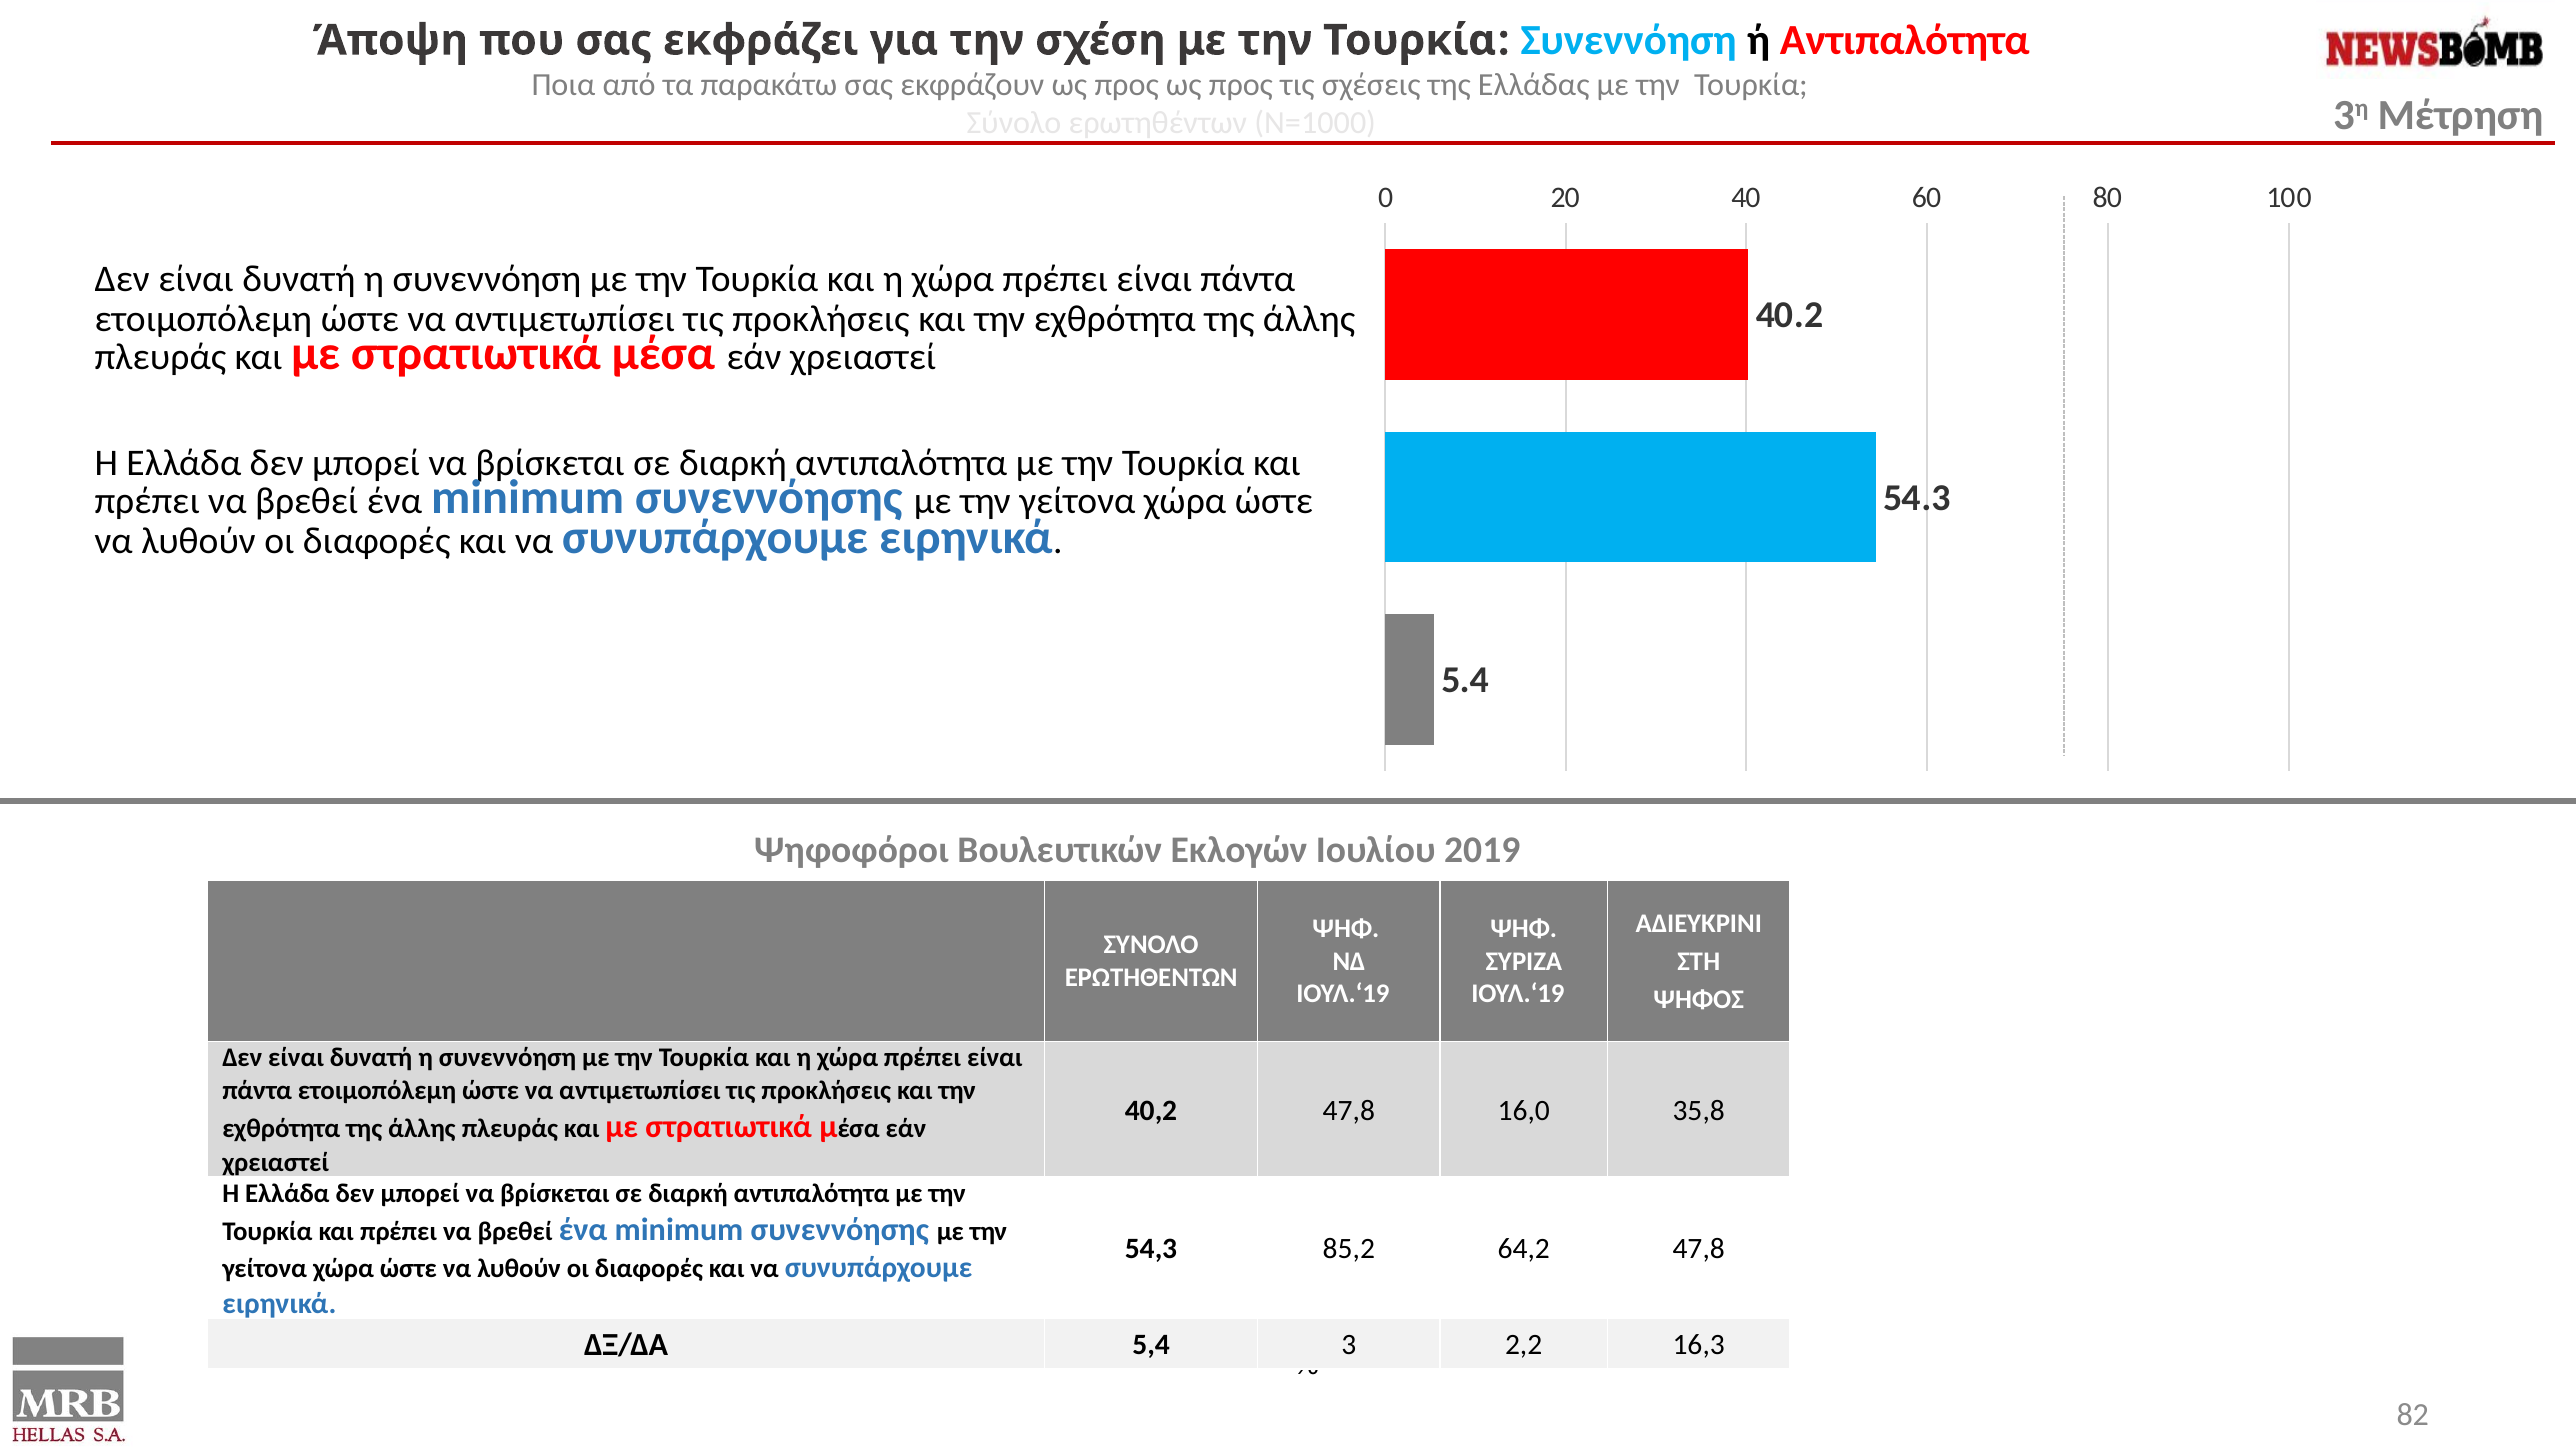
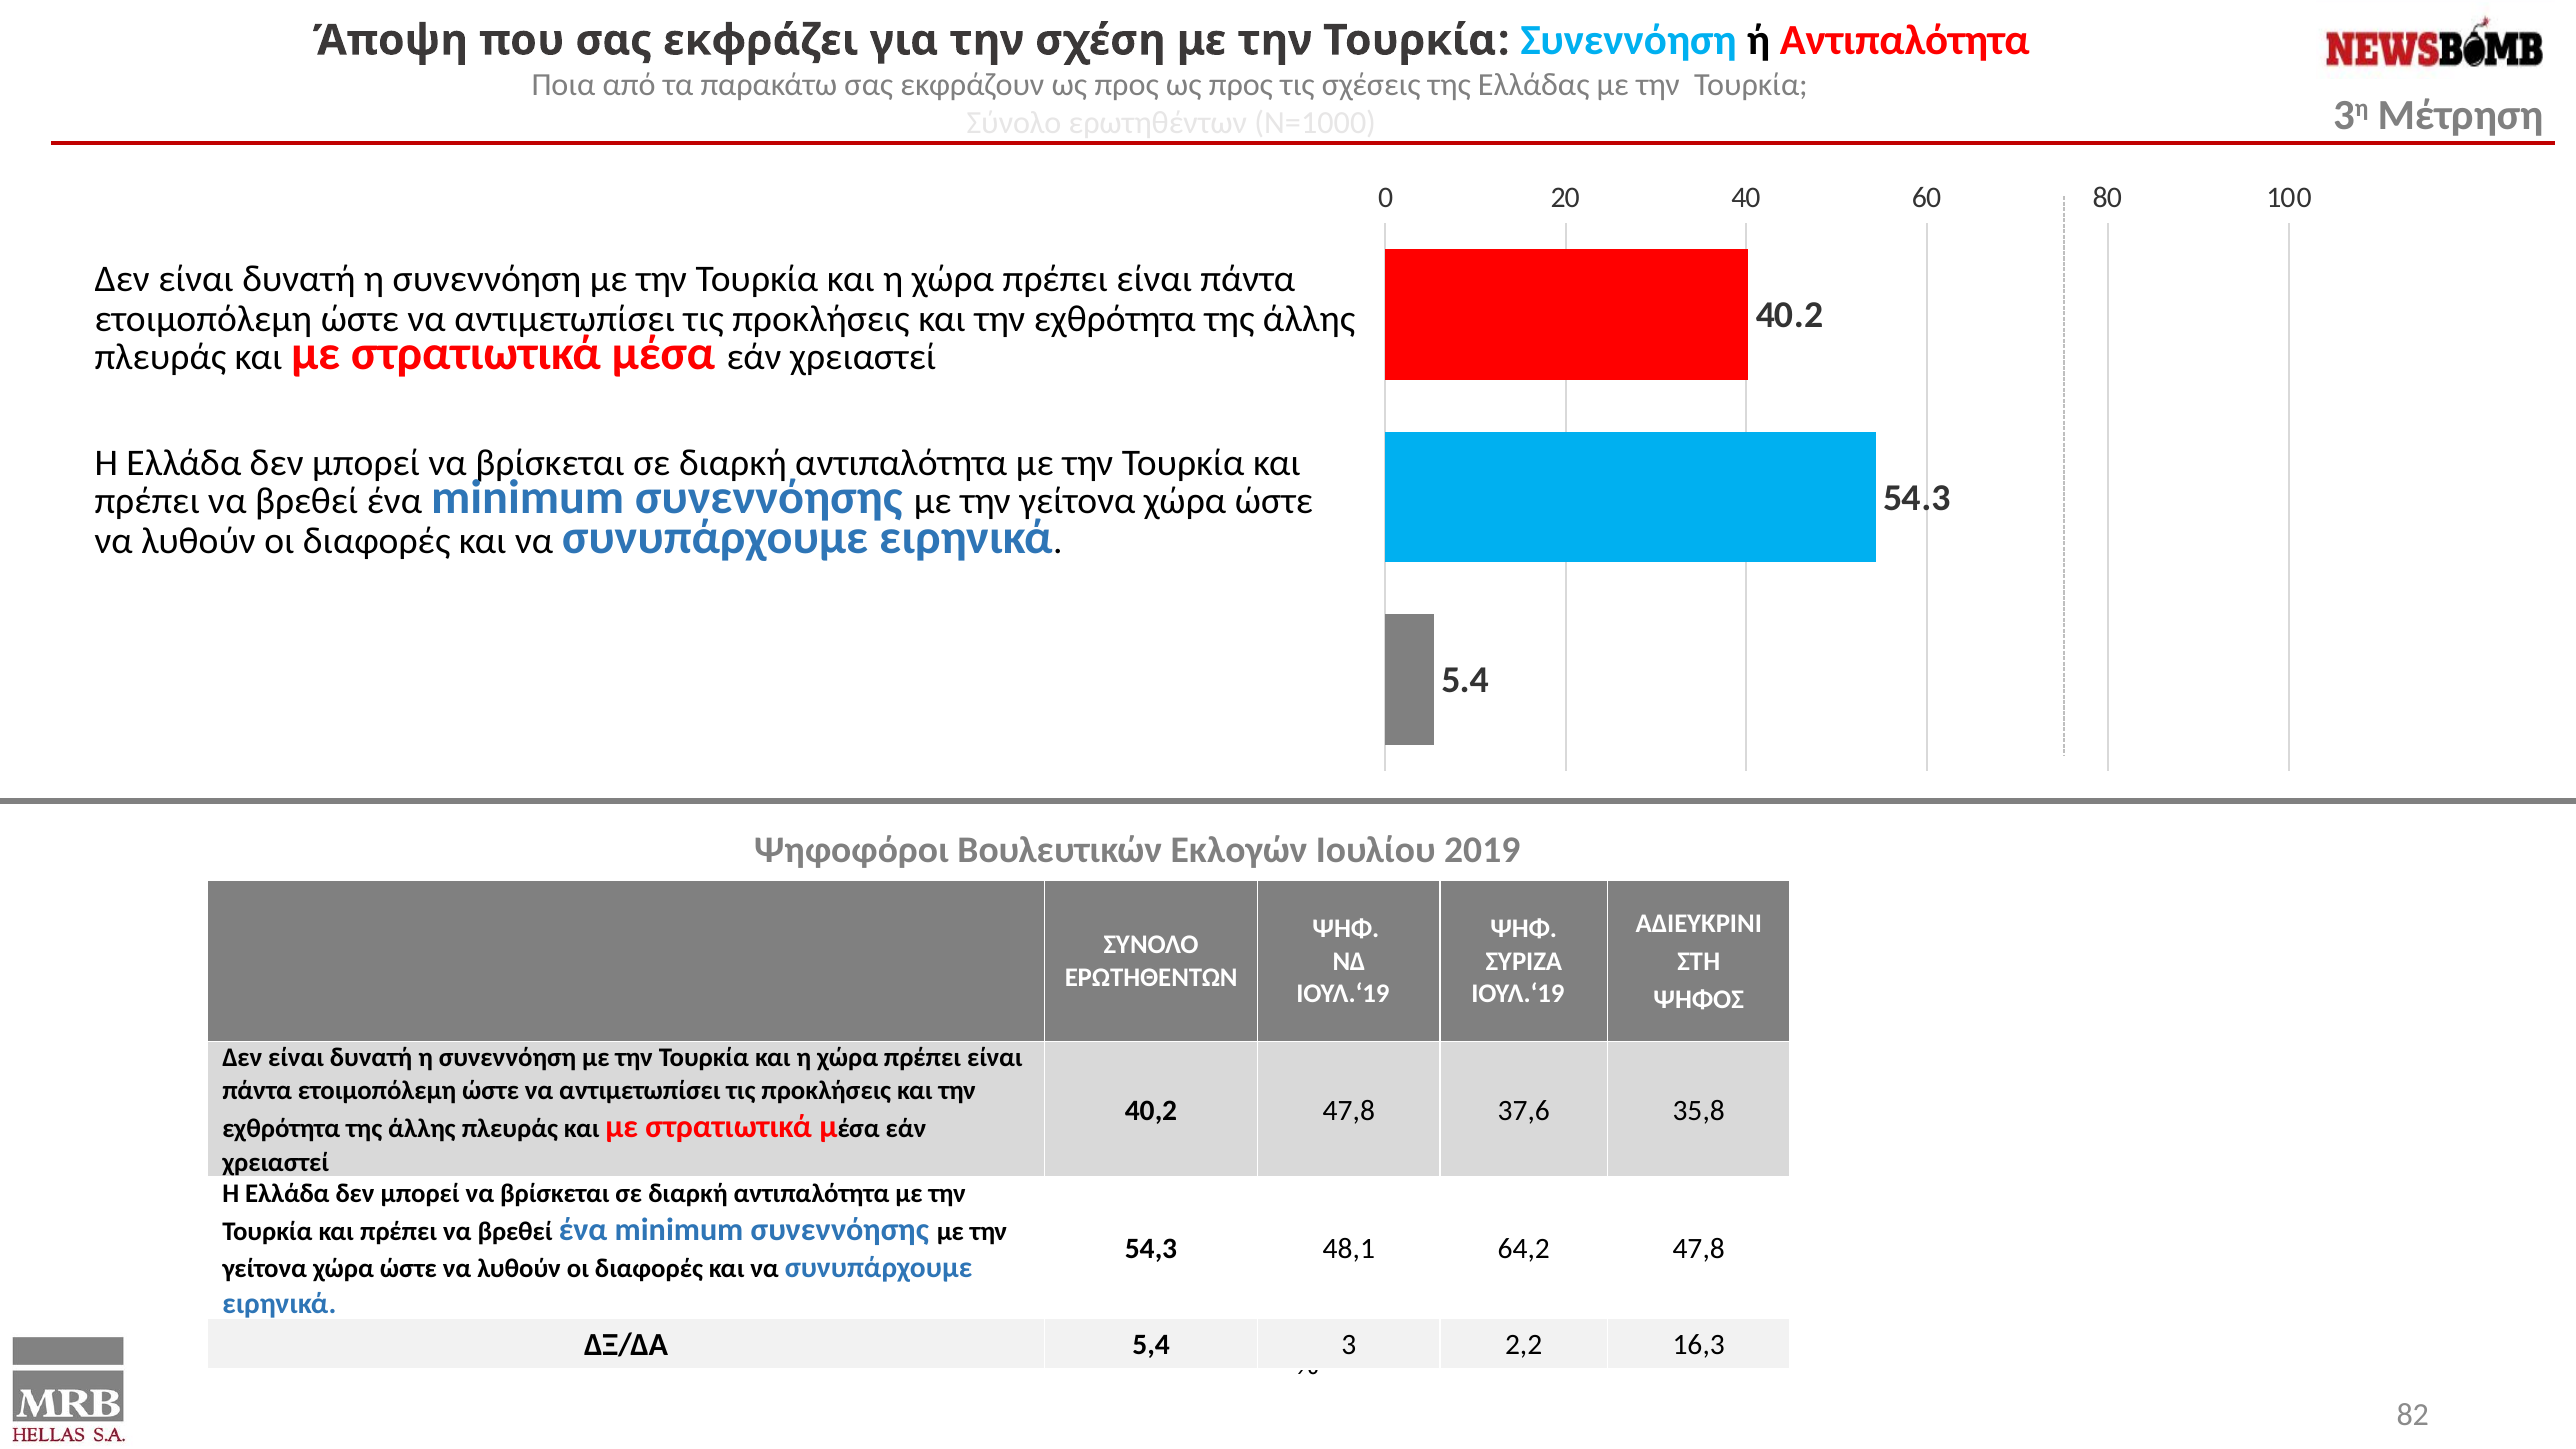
16,0: 16,0 -> 37,6
85,2: 85,2 -> 48,1
